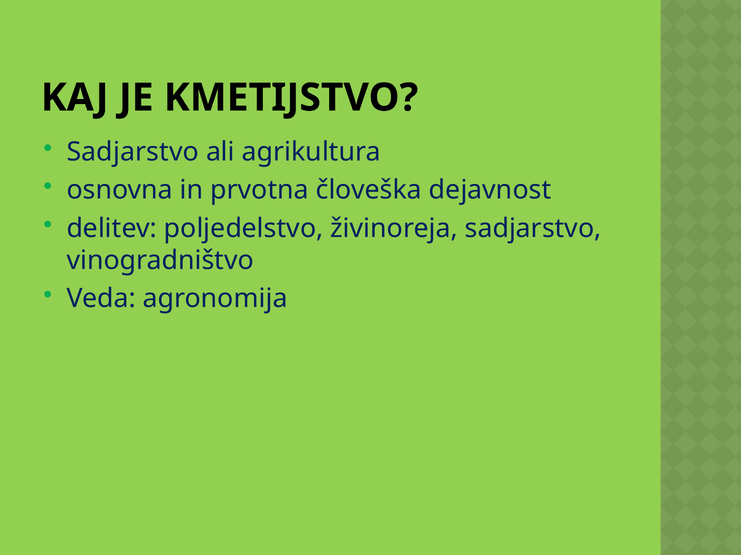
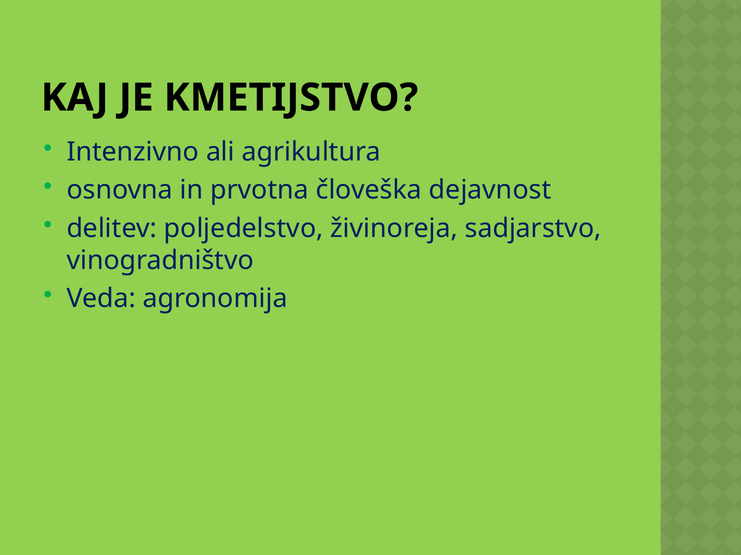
Sadjarstvo at (133, 152): Sadjarstvo -> Intenzivno
